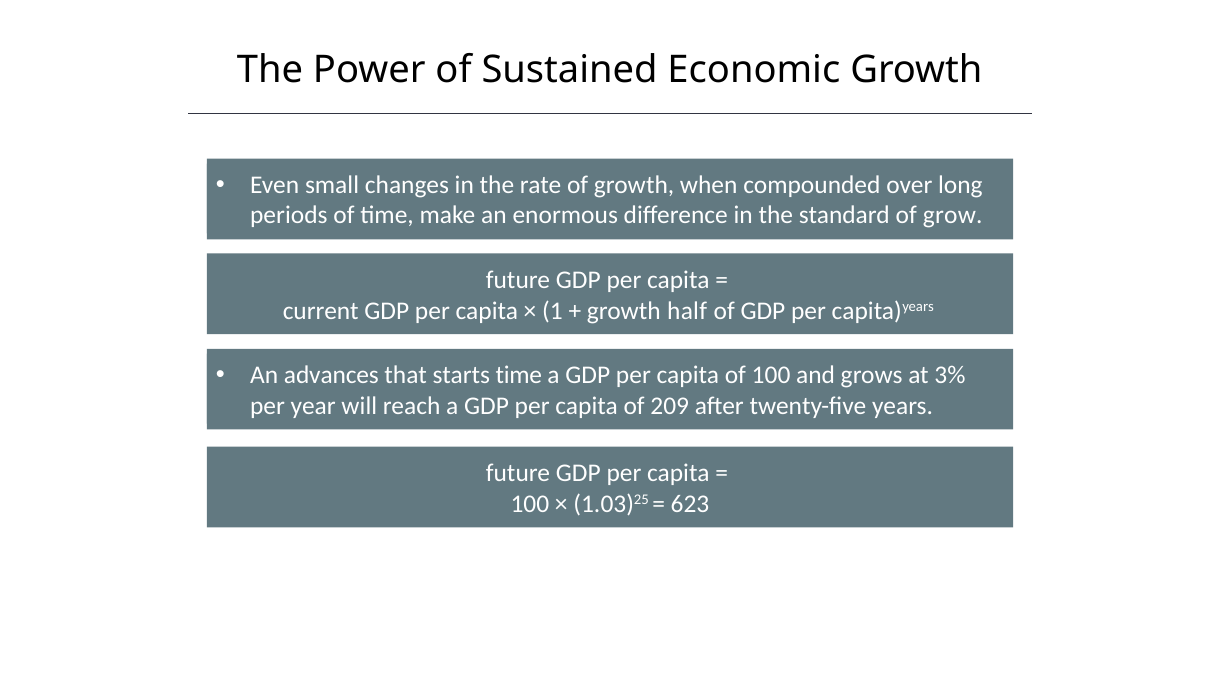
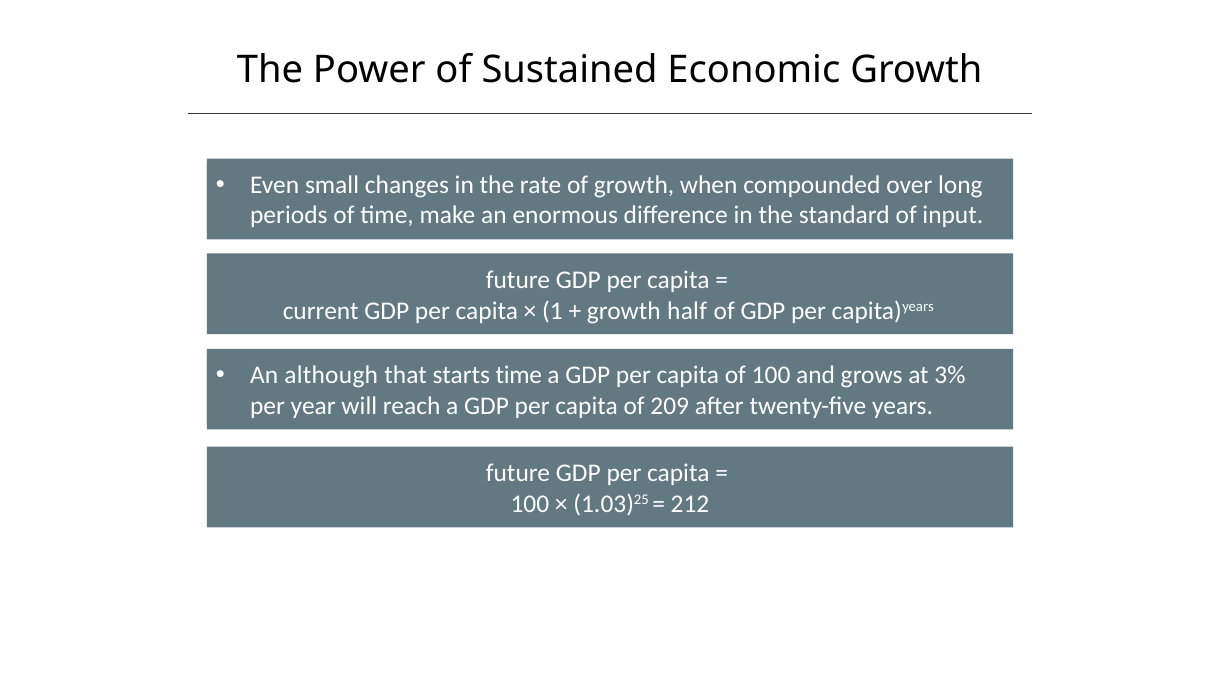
grow: grow -> input
advances: advances -> although
623: 623 -> 212
